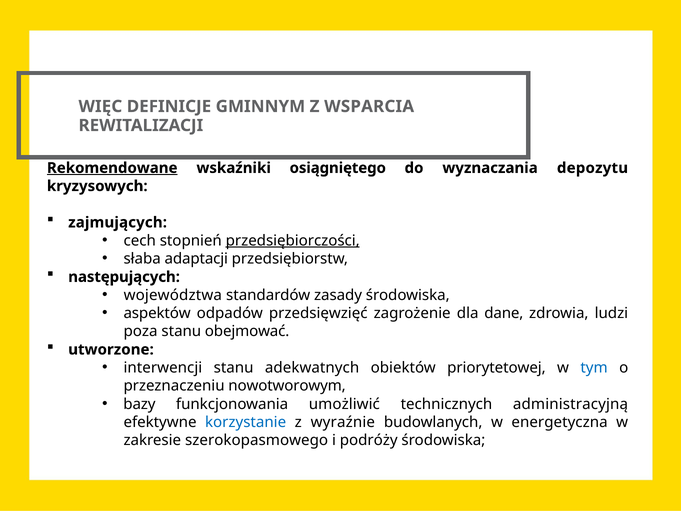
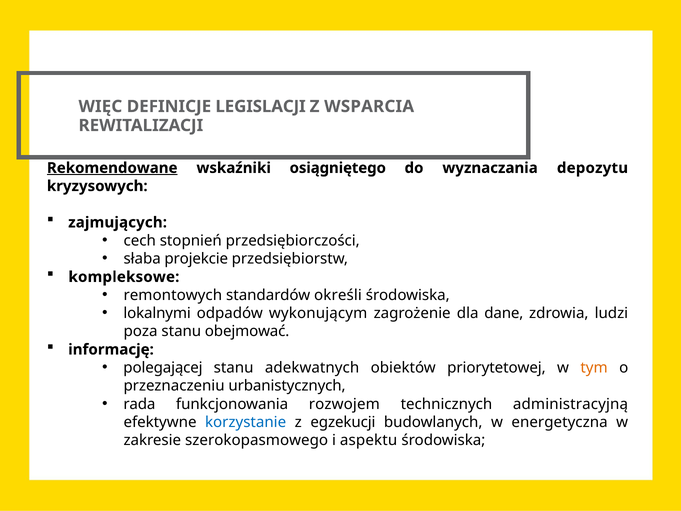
GMINNYM: GMINNYM -> LEGISLACJI
przedsiębiorczości underline: present -> none
adaptacji: adaptacji -> projekcie
następujących: następujących -> kompleksowe
województwa: województwa -> remontowych
zasady: zasady -> określi
aspektów: aspektów -> lokalnymi
przedsięwzięć: przedsięwzięć -> wykonującym
utworzone: utworzone -> informację
interwencji: interwencji -> polegającej
tym colour: blue -> orange
nowotworowym: nowotworowym -> urbanistycznych
bazy: bazy -> rada
umożliwić: umożliwić -> rozwojem
wyraźnie: wyraźnie -> egzekucji
podróży: podróży -> aspektu
